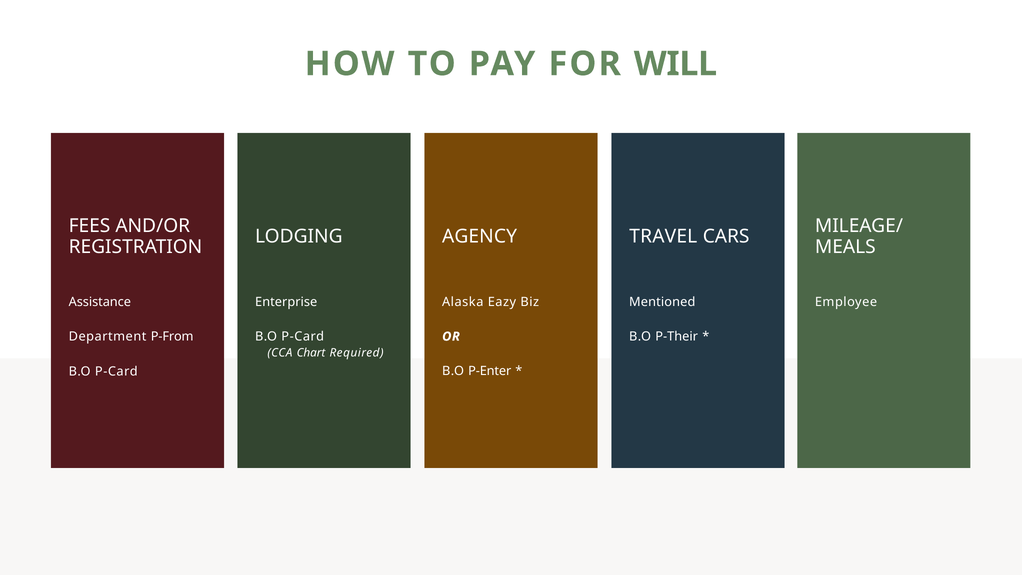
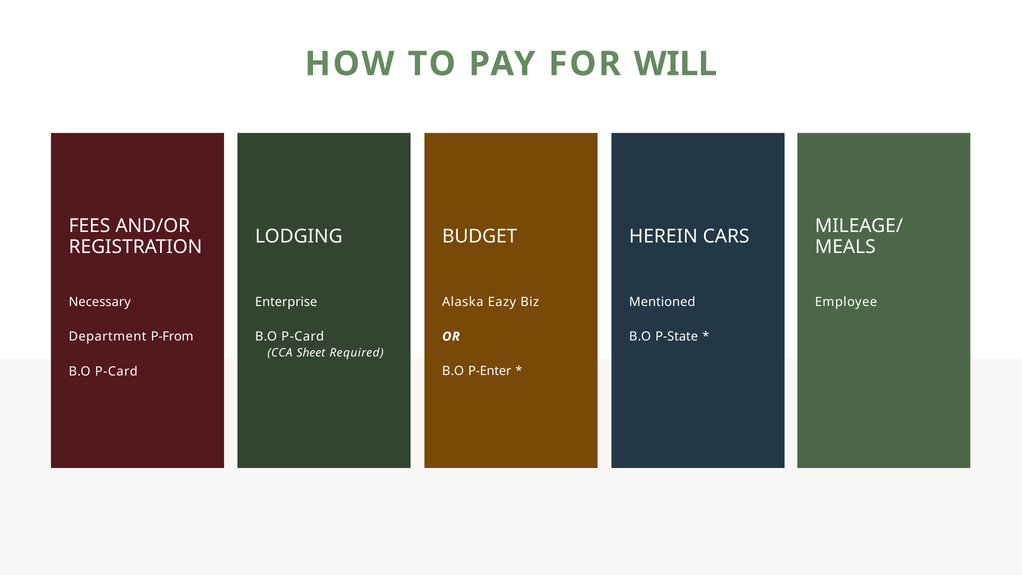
AGENCY: AGENCY -> BUDGET
TRAVEL: TRAVEL -> HEREIN
Assistance: Assistance -> Necessary
P-Their: P-Their -> P-State
Chart: Chart -> Sheet
